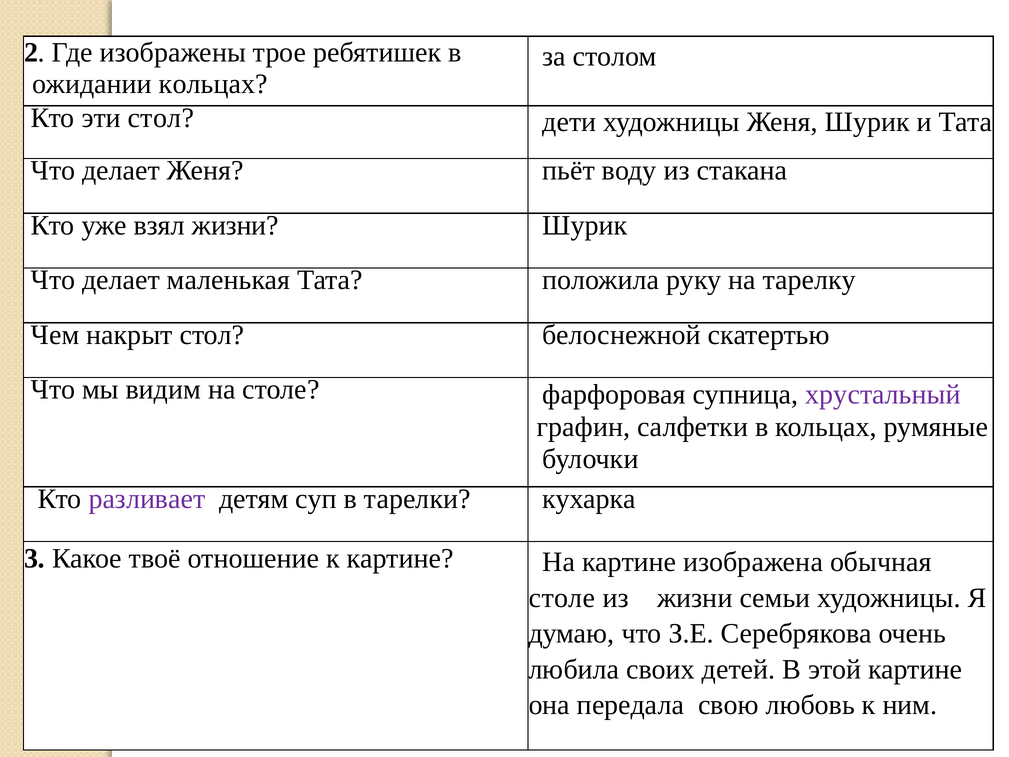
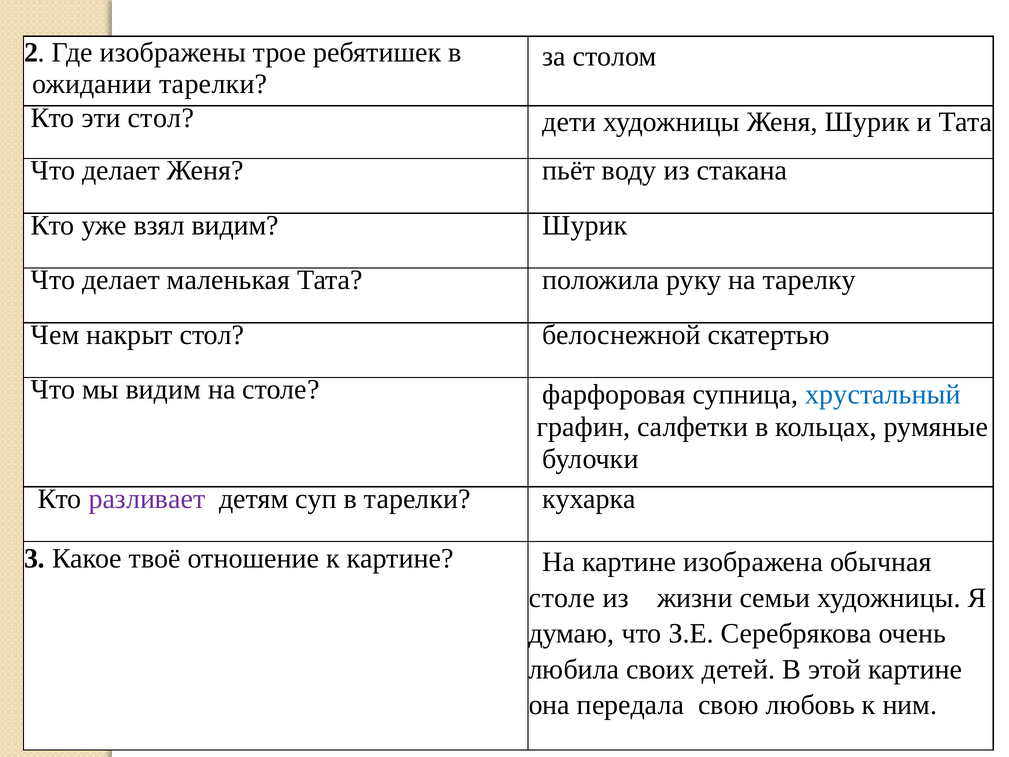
ожидании кольцах: кольцах -> тарелки
взял жизни: жизни -> видим
хрустальный colour: purple -> blue
